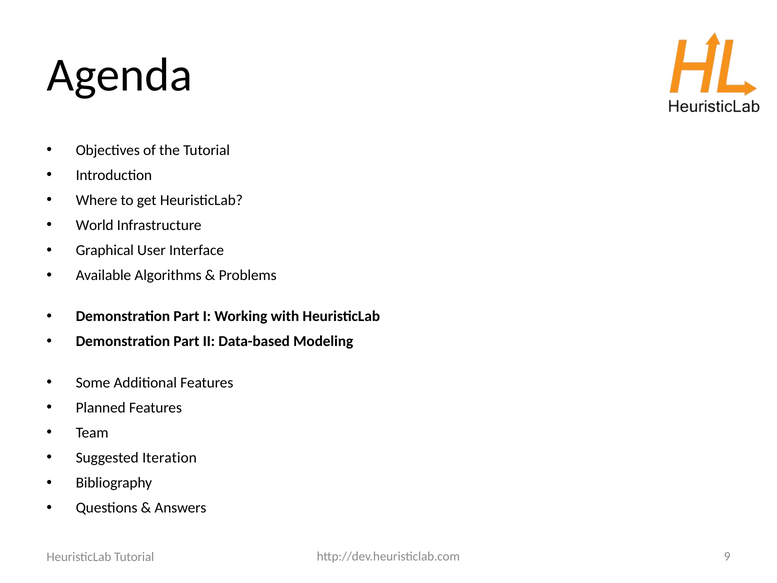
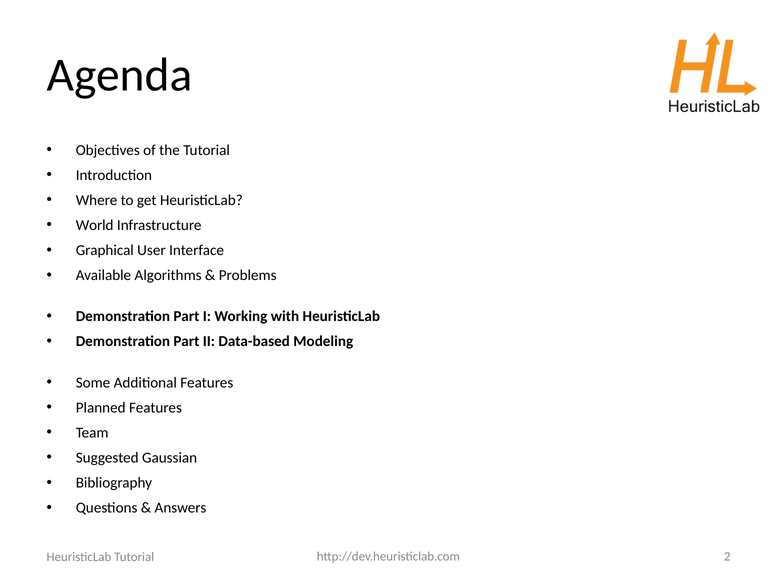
Iteration: Iteration -> Gaussian
9: 9 -> 2
